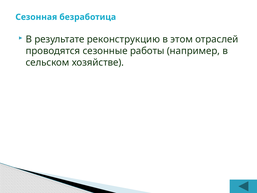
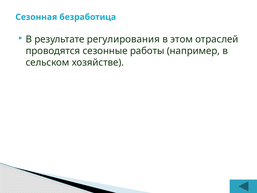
реконструкцию: реконструкцию -> регулирования
